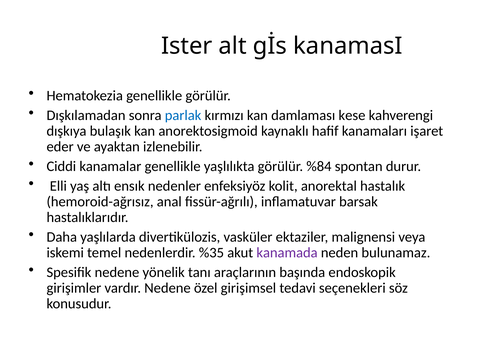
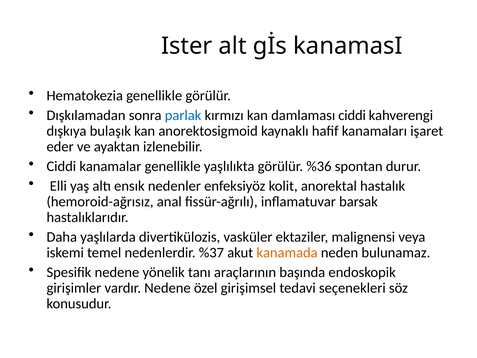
damlaması kese: kese -> ciddi
%84: %84 -> %36
%35: %35 -> %37
kanamada colour: purple -> orange
